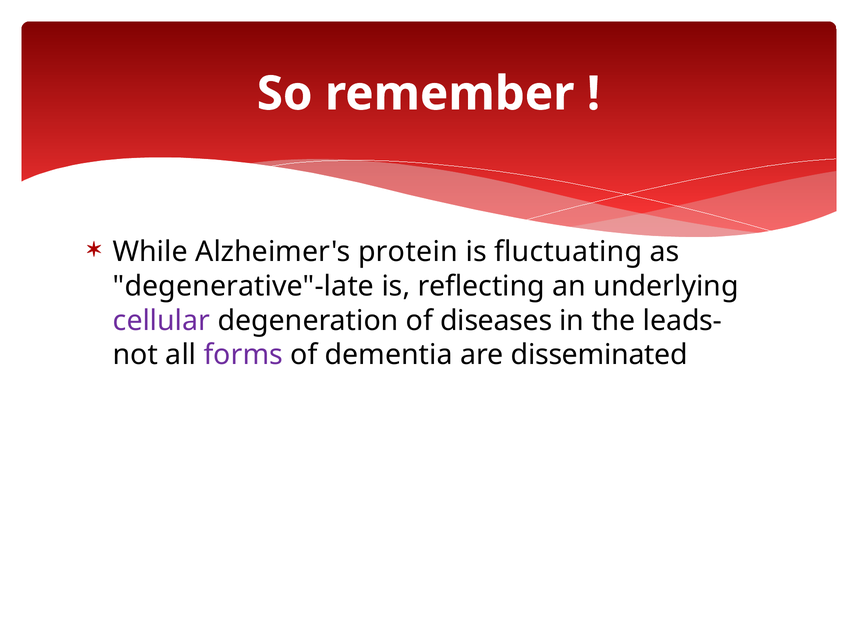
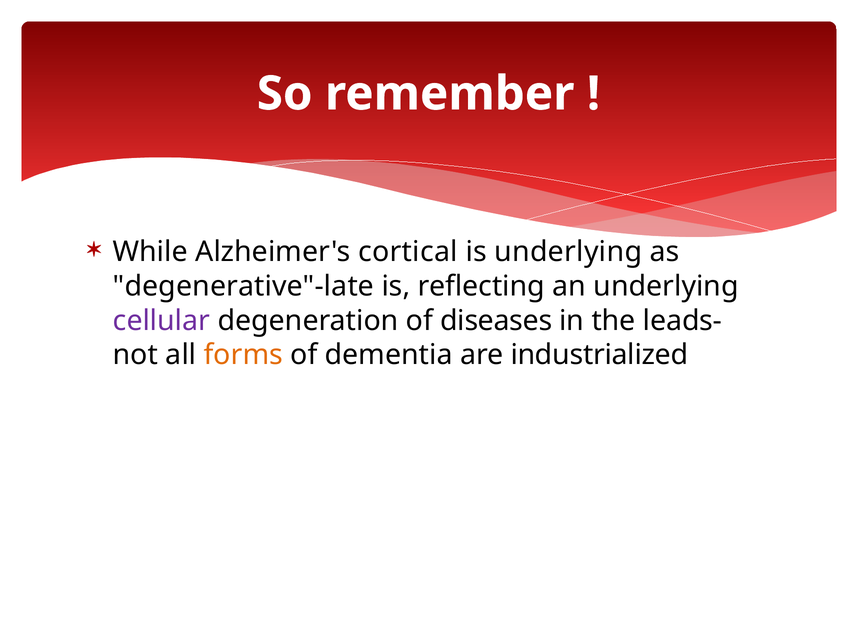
protein: protein -> cortical
is fluctuating: fluctuating -> underlying
forms colour: purple -> orange
disseminated: disseminated -> industrialized
